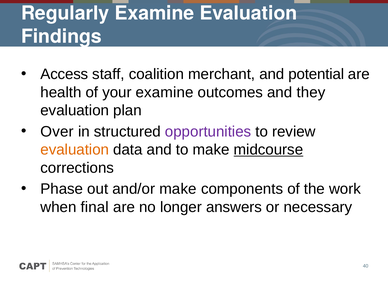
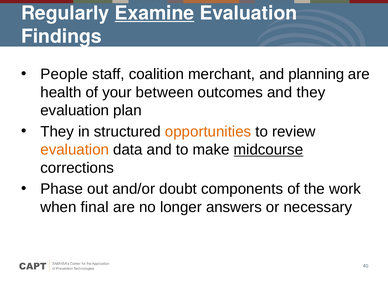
Examine at (154, 13) underline: none -> present
Access: Access -> People
potential: potential -> planning
your examine: examine -> between
Over at (57, 132): Over -> They
opportunities colour: purple -> orange
and/or make: make -> doubt
